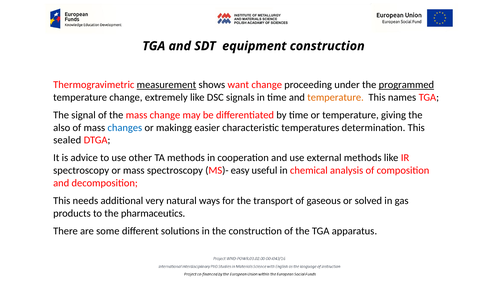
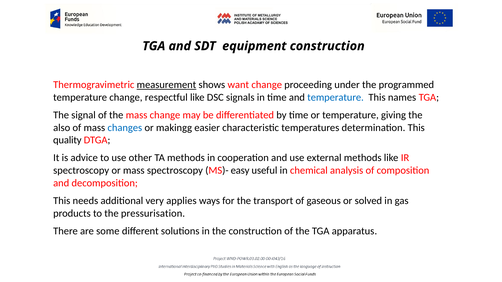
programmed underline: present -> none
extremely: extremely -> respectful
temperature at (336, 97) colour: orange -> blue
sealed: sealed -> quality
natural: natural -> applies
pharmaceutics: pharmaceutics -> pressurisation
